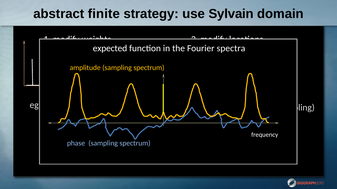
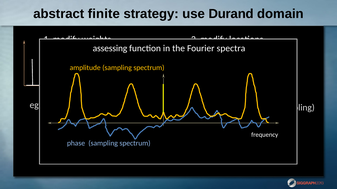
Sylvain: Sylvain -> Durand
expected: expected -> assessing
